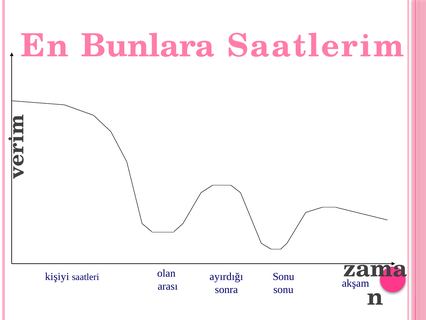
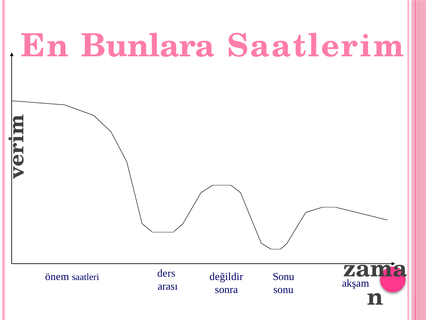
kişiyi: kişiyi -> önem
olan: olan -> ders
ayırdığı: ayırdığı -> değildir
